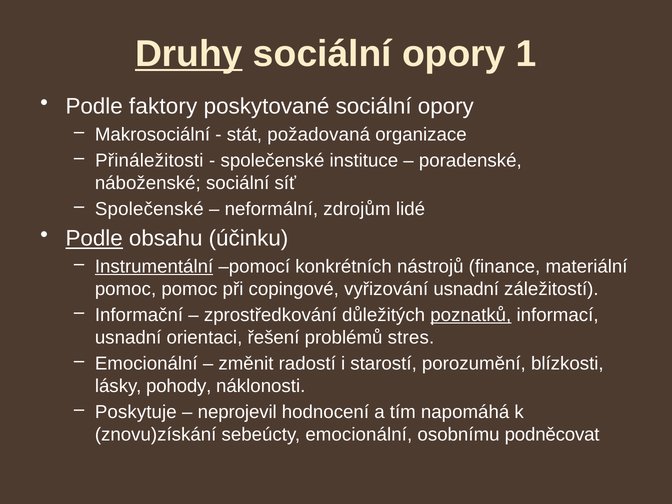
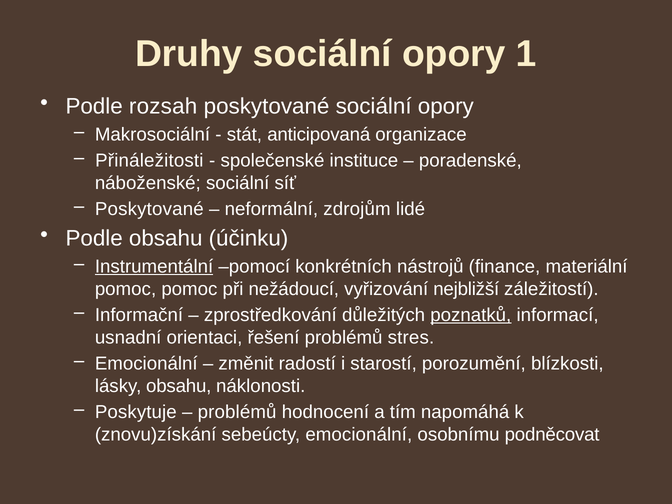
Druhy underline: present -> none
faktory: faktory -> rozsah
požadovaná: požadovaná -> anticipovaná
Společenské at (149, 209): Společenské -> Poskytované
Podle at (94, 238) underline: present -> none
copingové: copingové -> nežádoucí
vyřizování usnadní: usnadní -> nejbližší
lásky pohody: pohody -> obsahu
neprojevil at (237, 412): neprojevil -> problémů
